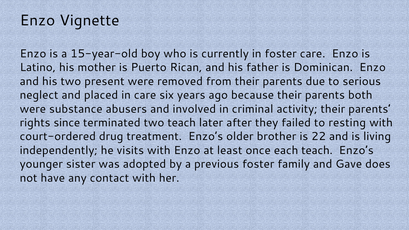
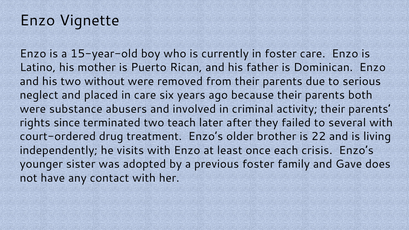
present: present -> without
resting: resting -> several
each teach: teach -> crisis
